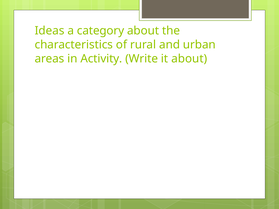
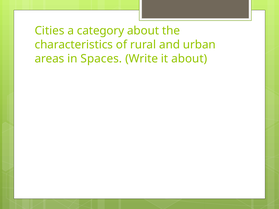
Ideas: Ideas -> Cities
Activity: Activity -> Spaces
